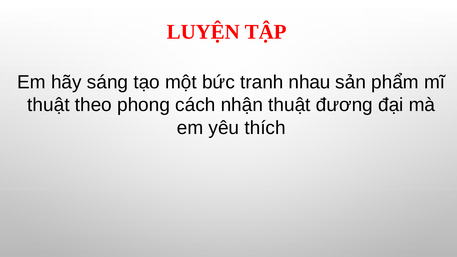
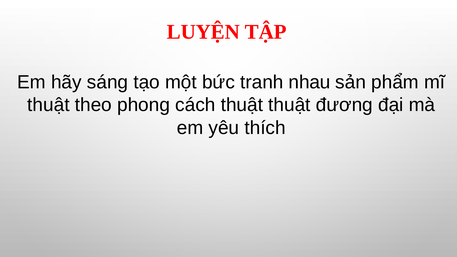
cách nhận: nhận -> thuật
